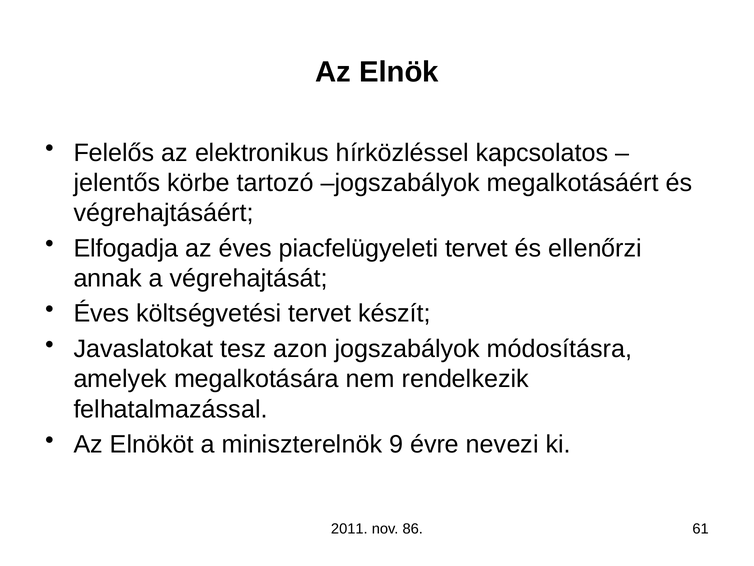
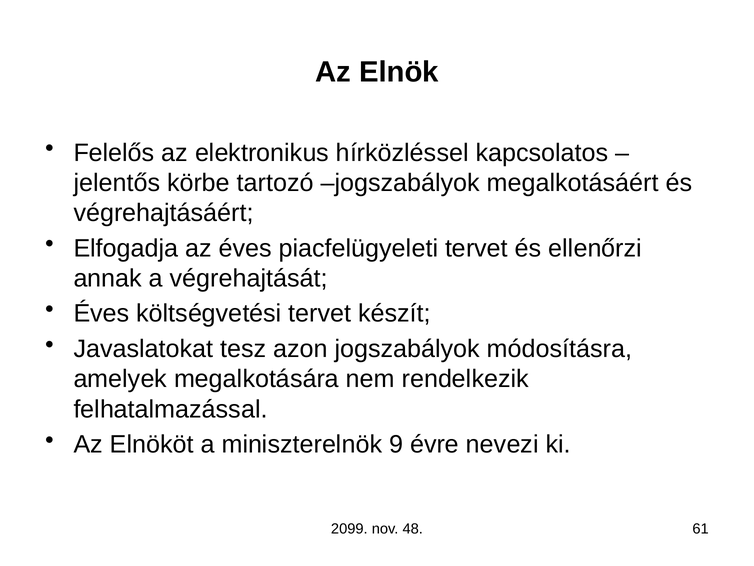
2011: 2011 -> 2099
86: 86 -> 48
